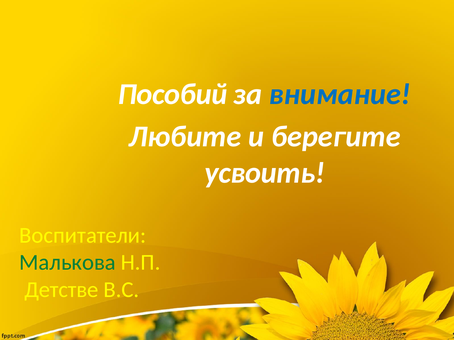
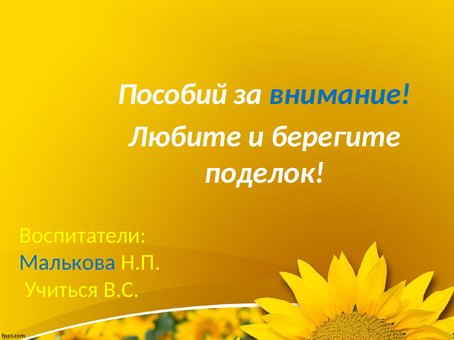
усвоить: усвоить -> поделок
Малькова colour: green -> blue
Детстве: Детстве -> Учиться
